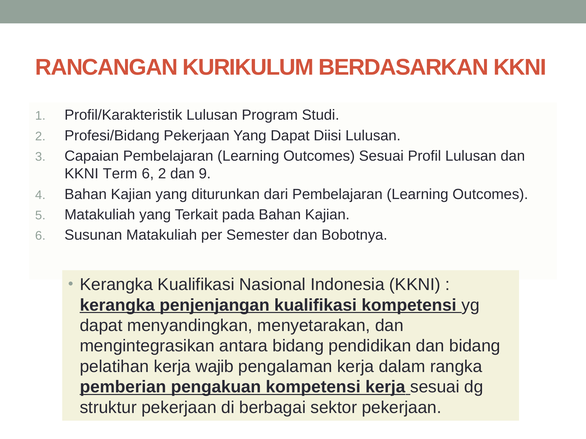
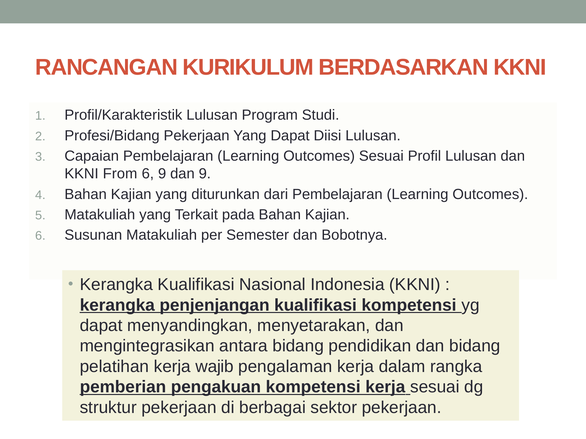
Term: Term -> From
6 2: 2 -> 9
